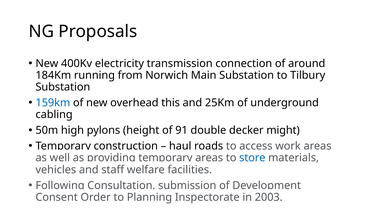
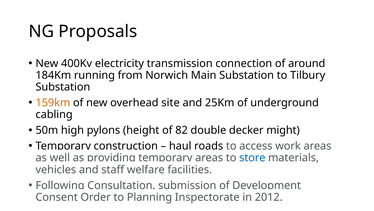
159km colour: blue -> orange
this: this -> site
91: 91 -> 82
2003: 2003 -> 2012
